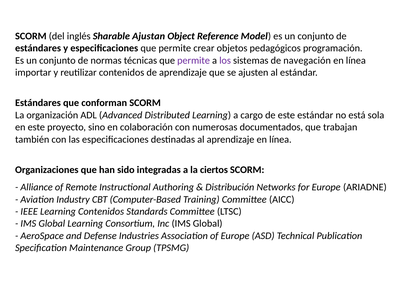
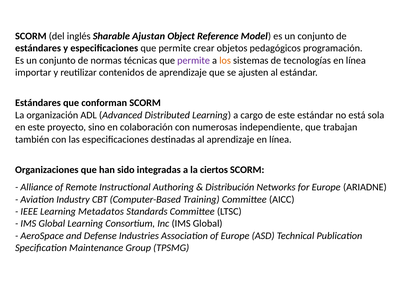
los colour: purple -> orange
navegación: navegación -> tecnologías
documentados: documentados -> independiente
Learning Contenidos: Contenidos -> Metadatos
